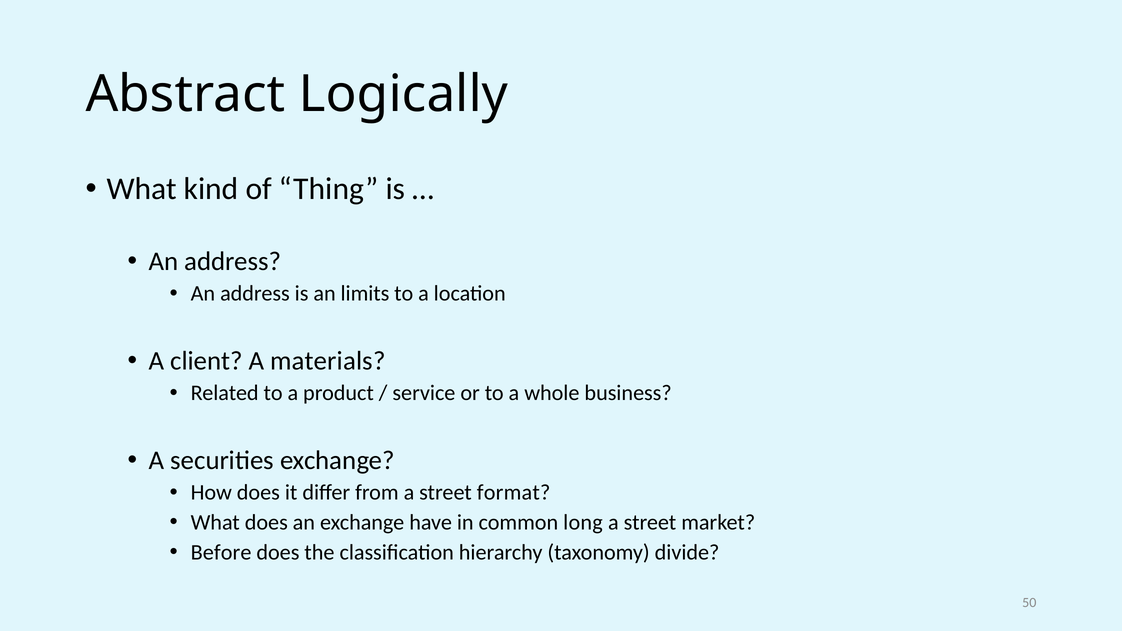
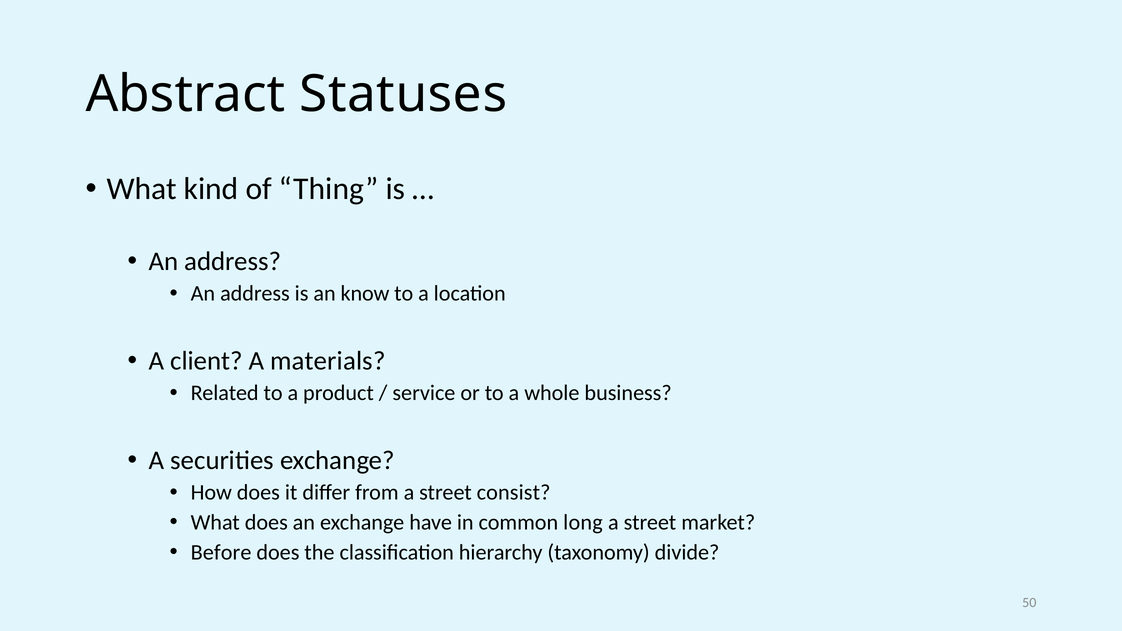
Logically: Logically -> Statuses
limits: limits -> know
format: format -> consist
